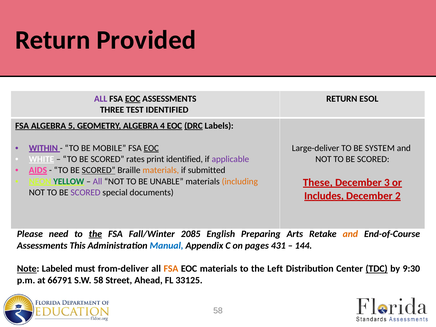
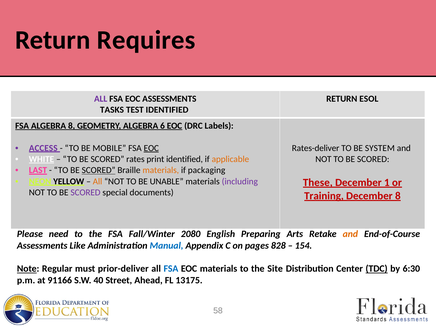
Provided: Provided -> Requires
EOC at (133, 99) underline: present -> none
THREE: THREE -> TASKS
ALGEBRA 5: 5 -> 8
4: 4 -> 6
DRC underline: present -> none
WITHIN: WITHIN -> ACCESS
Large-deliver: Large-deliver -> Rates-deliver
applicable colour: purple -> orange
AIDS: AIDS -> LAST
submitted: submitted -> packaging
YELLOW colour: green -> black
All at (98, 181) colour: purple -> orange
including colour: orange -> purple
3: 3 -> 1
Includes: Includes -> Training
December 2: 2 -> 8
the at (95, 234) underline: present -> none
2085: 2085 -> 2080
This: This -> Like
431: 431 -> 828
144: 144 -> 154
Labeled: Labeled -> Regular
from-deliver: from-deliver -> prior-deliver
FSA at (171, 269) colour: orange -> blue
Left: Left -> Site
9:30: 9:30 -> 6:30
66791: 66791 -> 91166
S.W 58: 58 -> 40
33125: 33125 -> 13175
